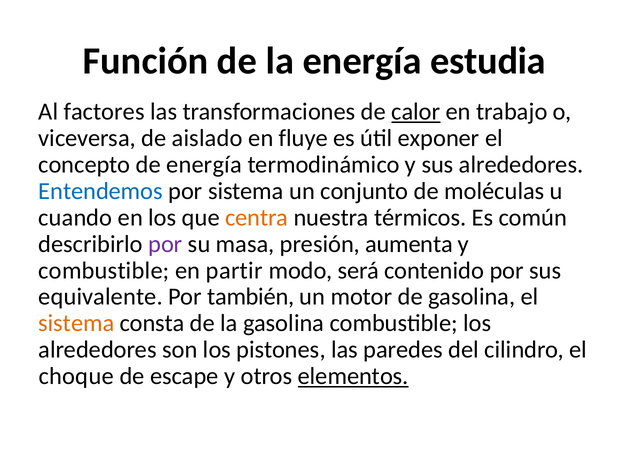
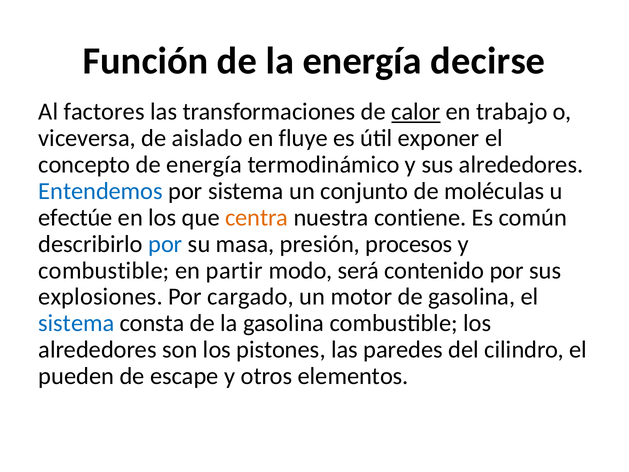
estudia: estudia -> decirse
cuando: cuando -> efectúe
térmicos: térmicos -> contiene
por at (165, 244) colour: purple -> blue
aumenta: aumenta -> procesos
equivalente: equivalente -> explosiones
también: también -> cargado
sistema at (76, 323) colour: orange -> blue
choque: choque -> pueden
elementos underline: present -> none
